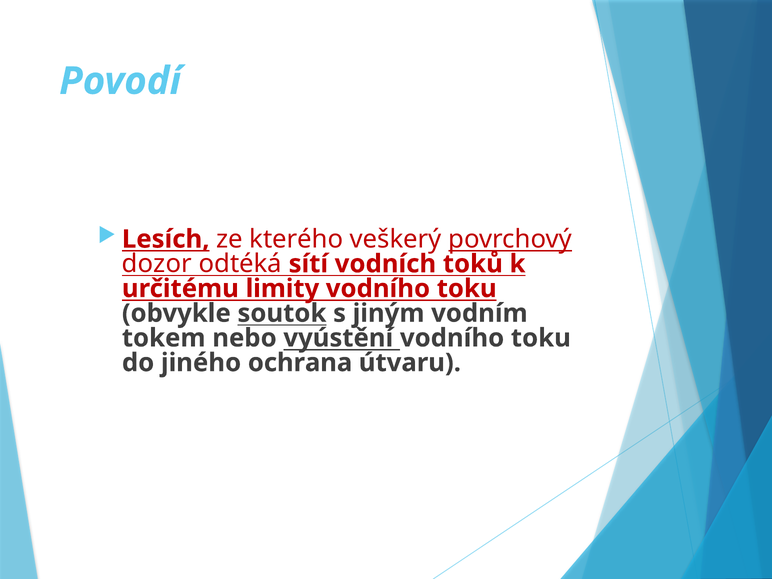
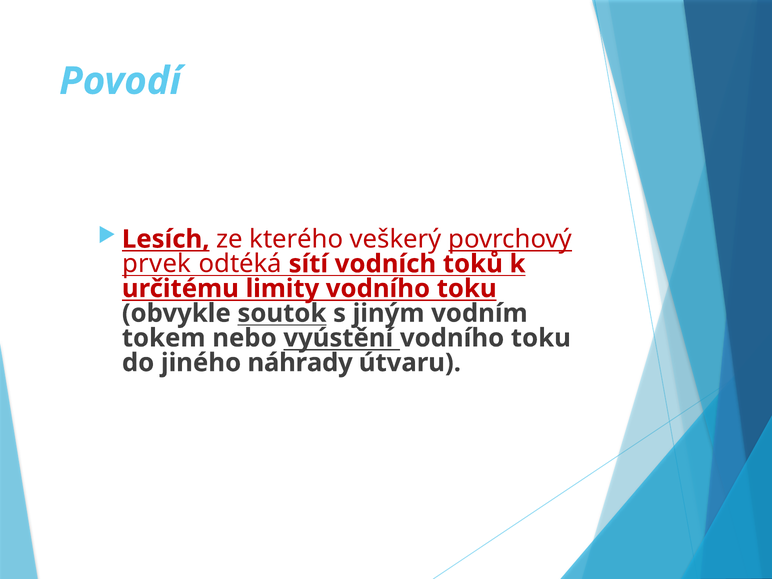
dozor: dozor -> prvek
ochrana: ochrana -> náhrady
